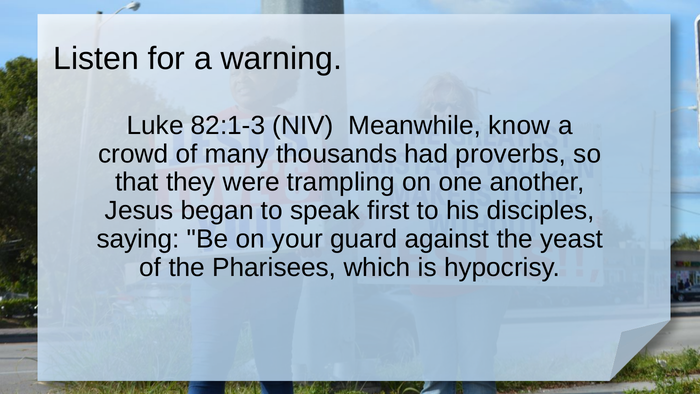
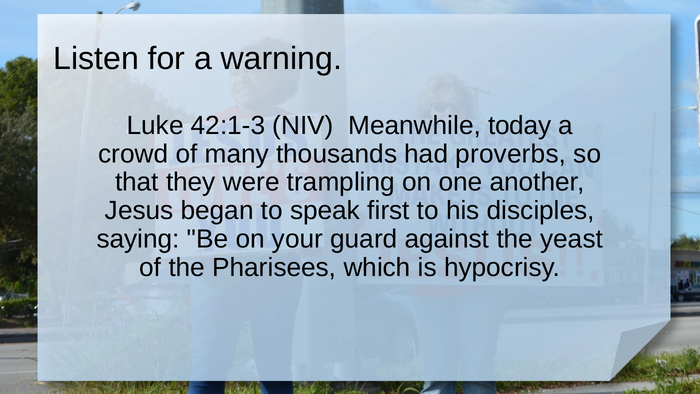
82:1-3: 82:1-3 -> 42:1-3
know: know -> today
